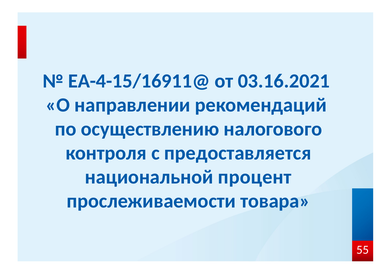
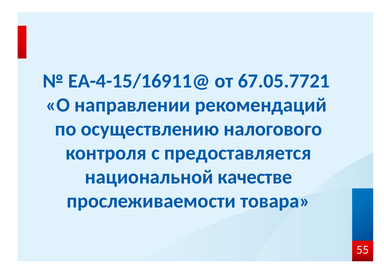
03.16.2021: 03.16.2021 -> 67.05.7721
процент: процент -> качестве
